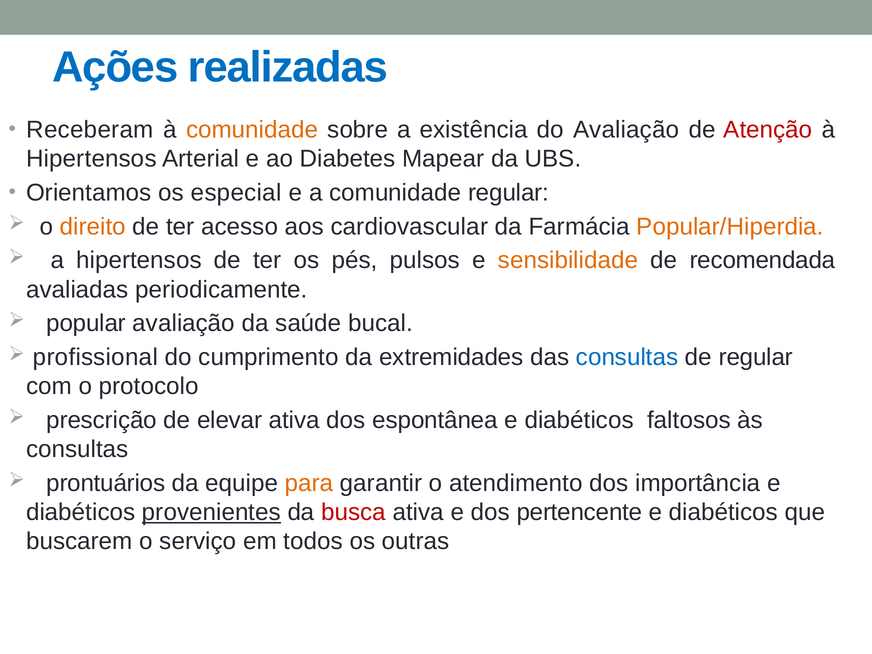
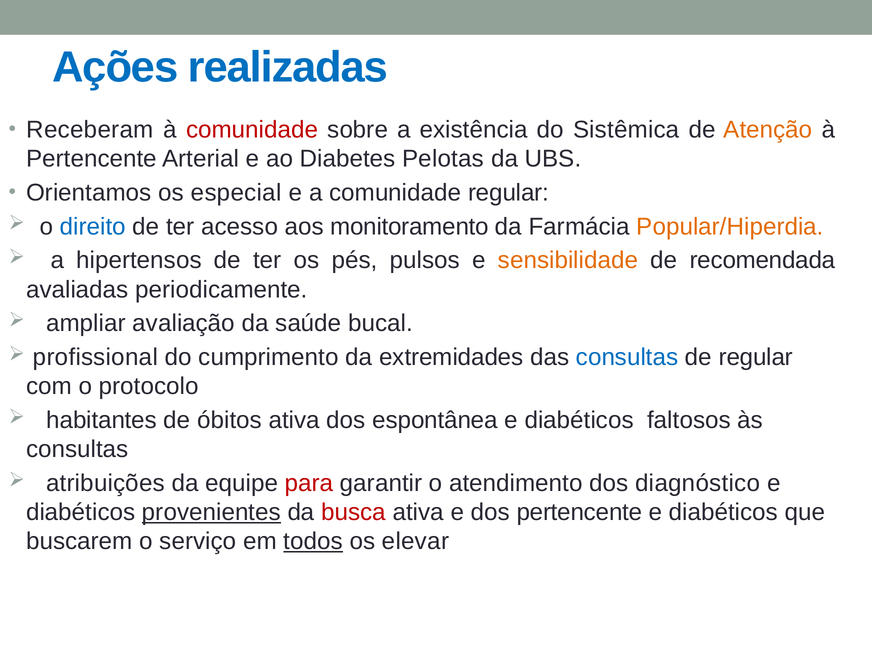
comunidade at (252, 130) colour: orange -> red
do Avaliação: Avaliação -> Sistêmica
Atenção colour: red -> orange
Hipertensos at (91, 159): Hipertensos -> Pertencente
Mapear: Mapear -> Pelotas
direito colour: orange -> blue
cardiovascular: cardiovascular -> monitoramento
popular: popular -> ampliar
prescrição: prescrição -> habitantes
elevar: elevar -> óbitos
prontuários: prontuários -> atribuições
para colour: orange -> red
importância: importância -> diagnóstico
todos underline: none -> present
outras: outras -> elevar
